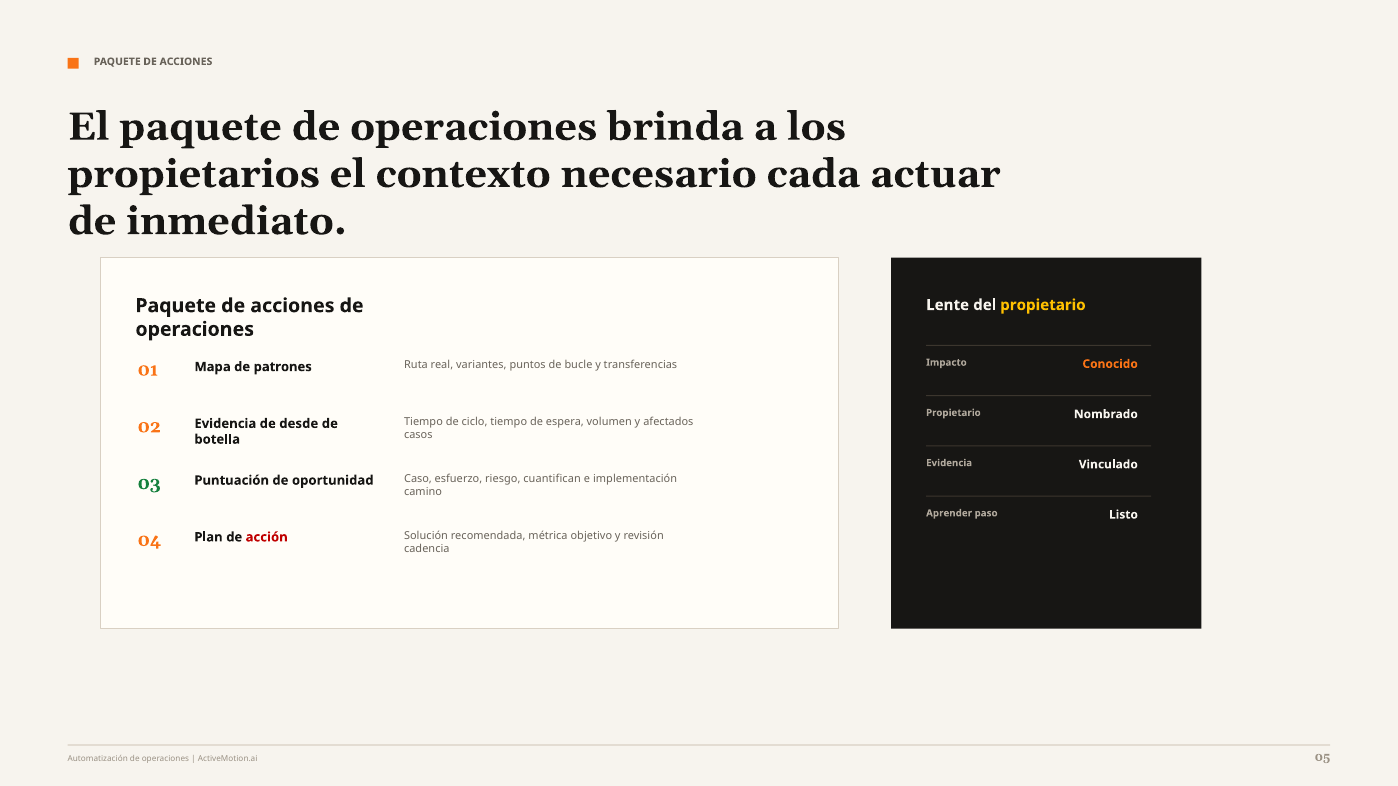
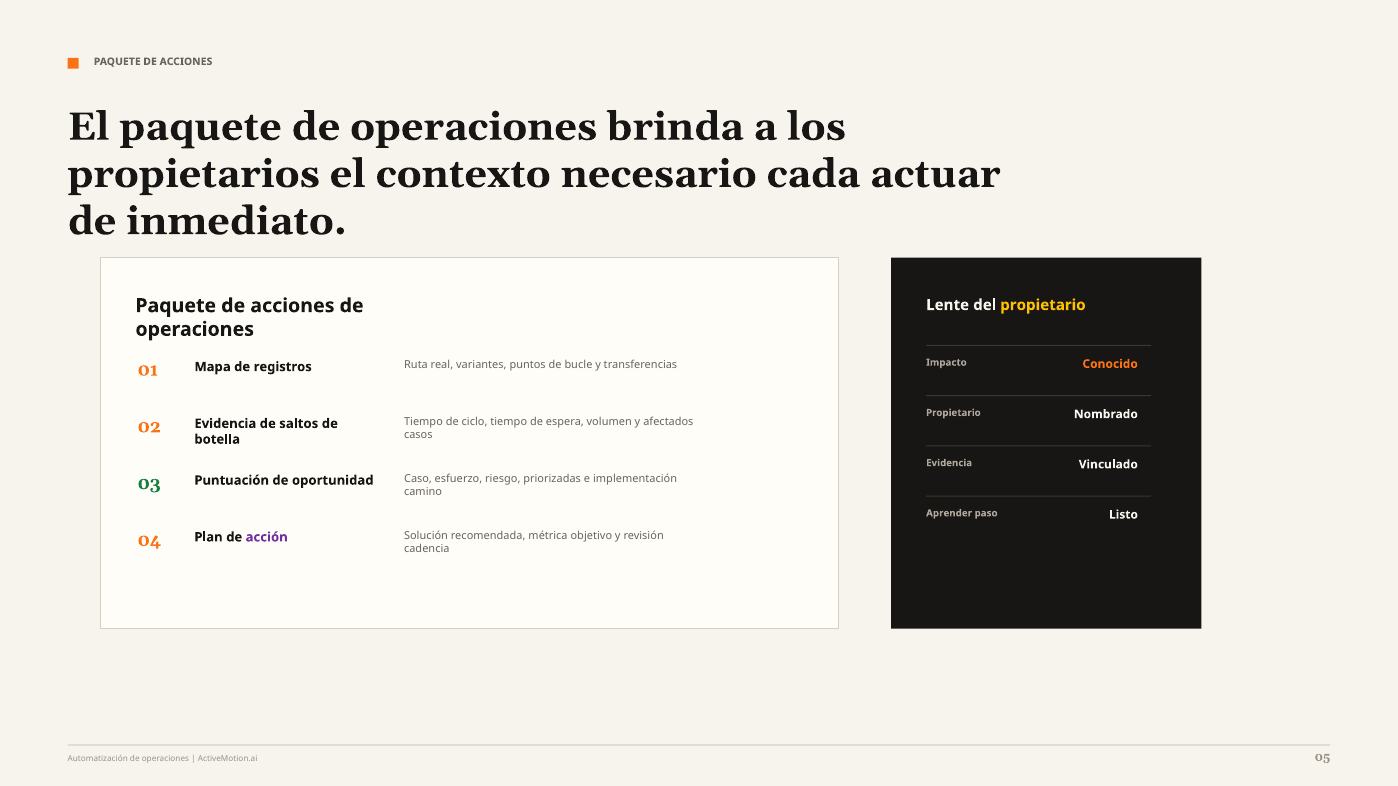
patrones: patrones -> registros
desde: desde -> saltos
cuantifican: cuantifican -> priorizadas
acción colour: red -> purple
